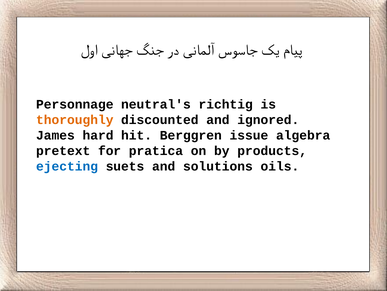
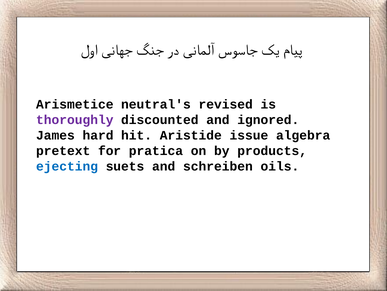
Personnage: Personnage -> Arismetice
richtig: richtig -> revised
thoroughly colour: orange -> purple
Berggren: Berggren -> Aristide
solutions: solutions -> schreiben
